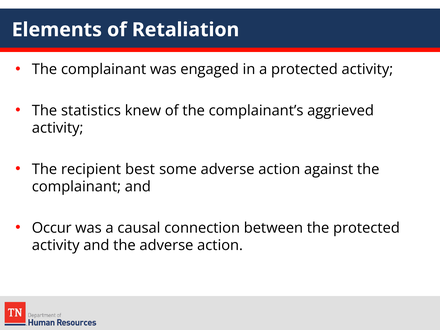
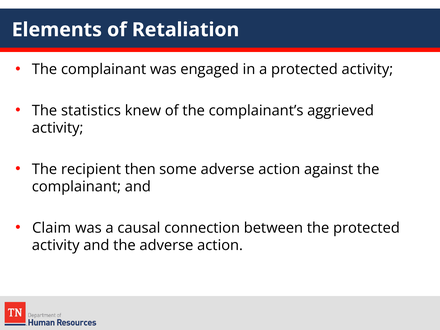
best: best -> then
Occur: Occur -> Claim
